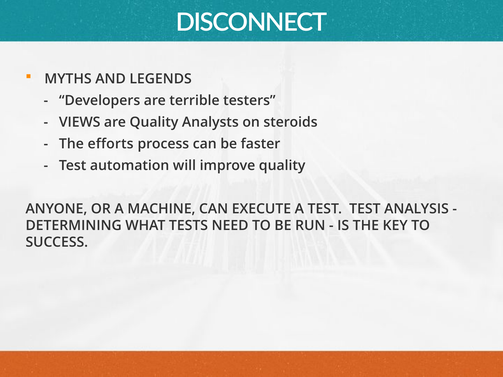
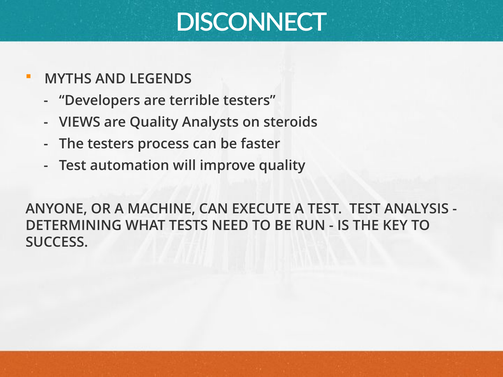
The efforts: efforts -> testers
